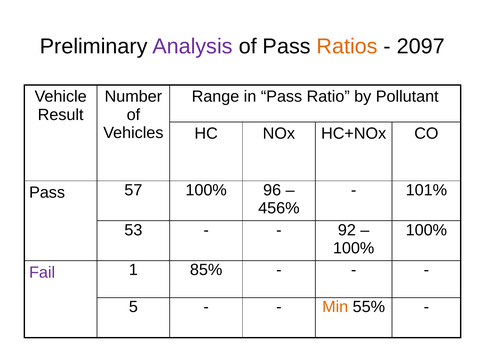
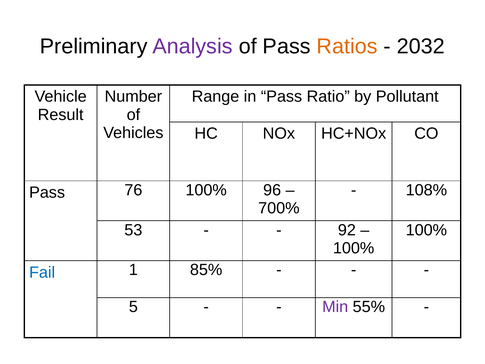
2097: 2097 -> 2032
101%: 101% -> 108%
57: 57 -> 76
456%: 456% -> 700%
Fail colour: purple -> blue
Min colour: orange -> purple
